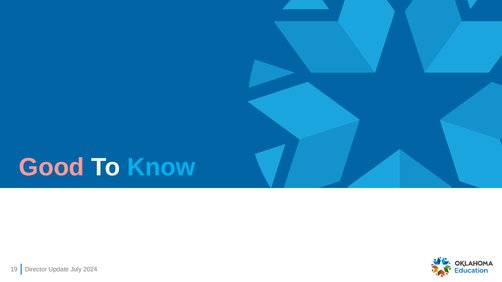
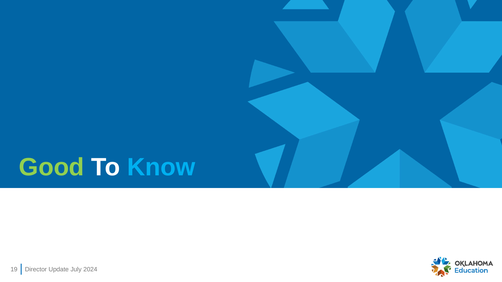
Good colour: pink -> light green
